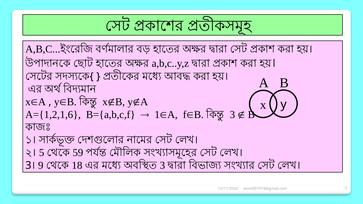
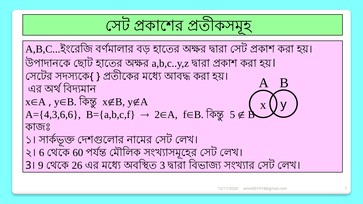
A={1,2,1,6: A={1,2,1,6 -> A={4,3,6,6
1: 1 -> 2
3 at (232, 115): 3 -> 5
5: 5 -> 6
59: 59 -> 60
18: 18 -> 26
